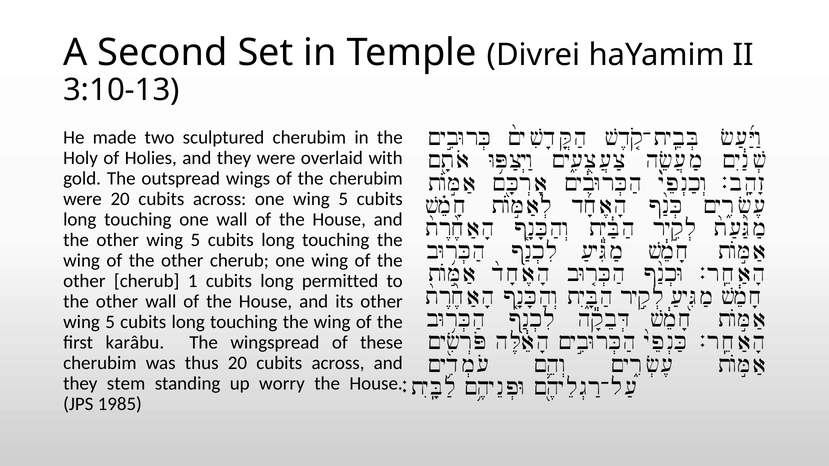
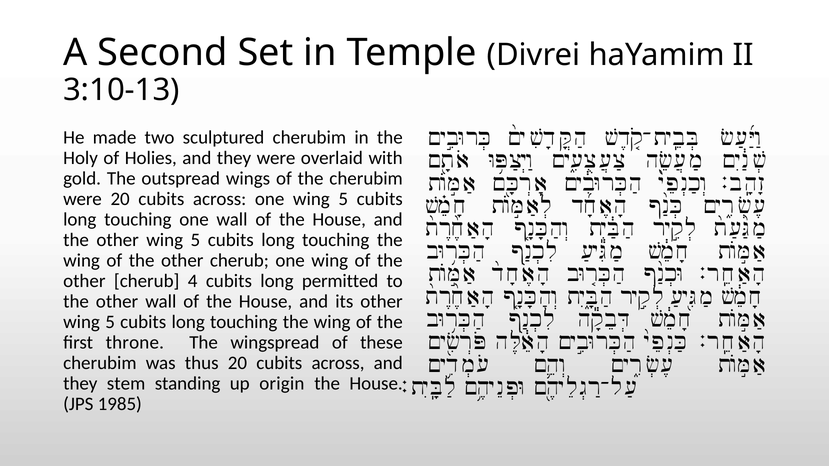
1: 1 -> 4
karâbu: karâbu -> throne
worry: worry -> origin
